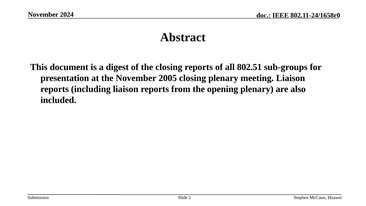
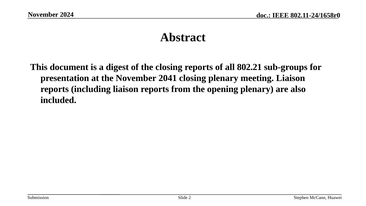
802.51: 802.51 -> 802.21
2005: 2005 -> 2041
